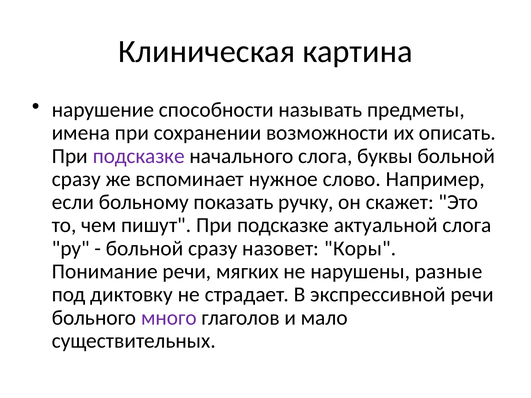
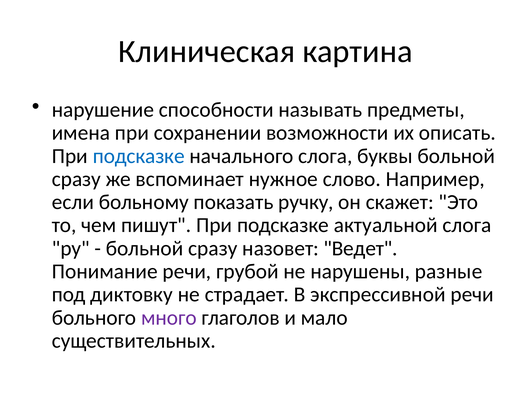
подсказке at (139, 156) colour: purple -> blue
Коры: Коры -> Ведет
мягких: мягких -> грубой
